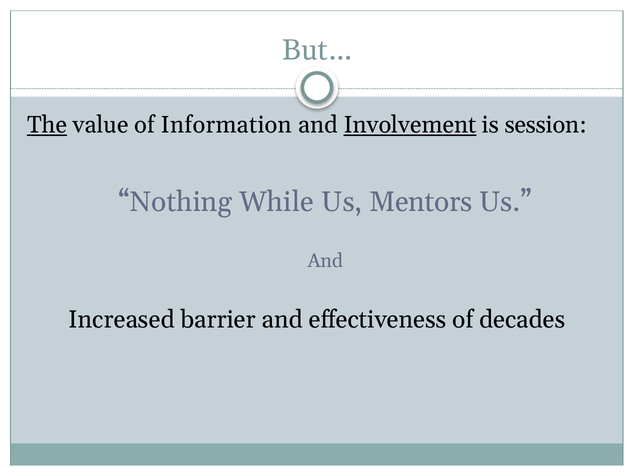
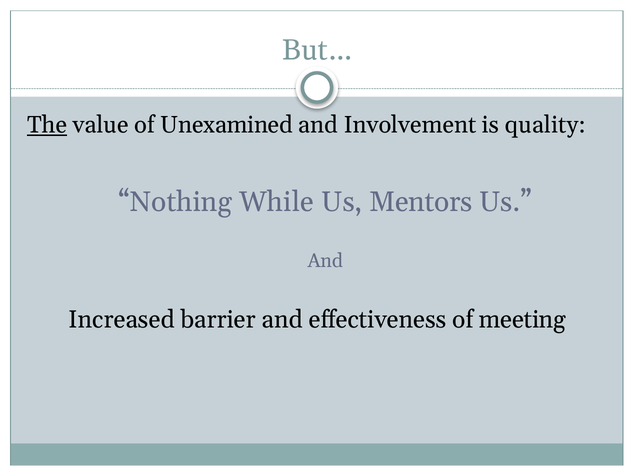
Information: Information -> Unexamined
Involvement underline: present -> none
session: session -> quality
decades: decades -> meeting
